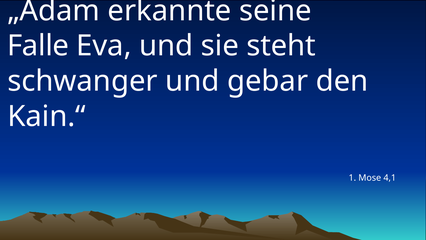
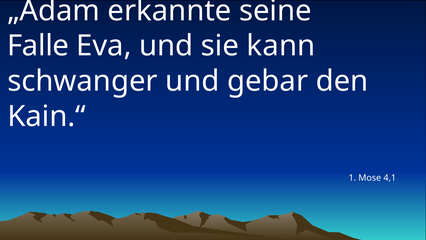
steht: steht -> kann
